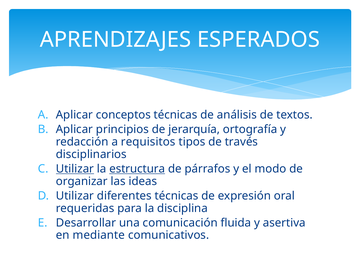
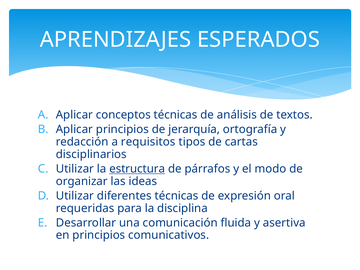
través: través -> cartas
Utilizar at (75, 169) underline: present -> none
en mediante: mediante -> principios
